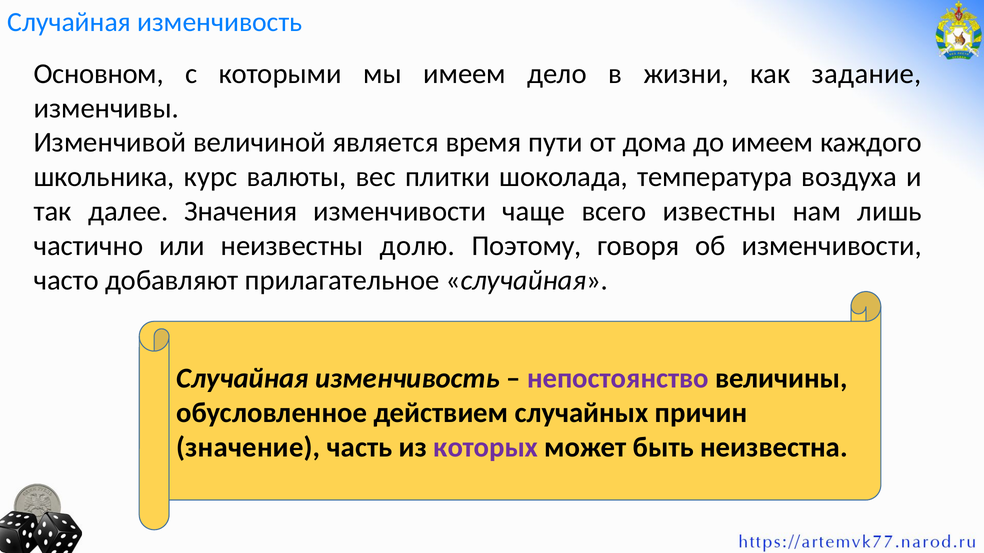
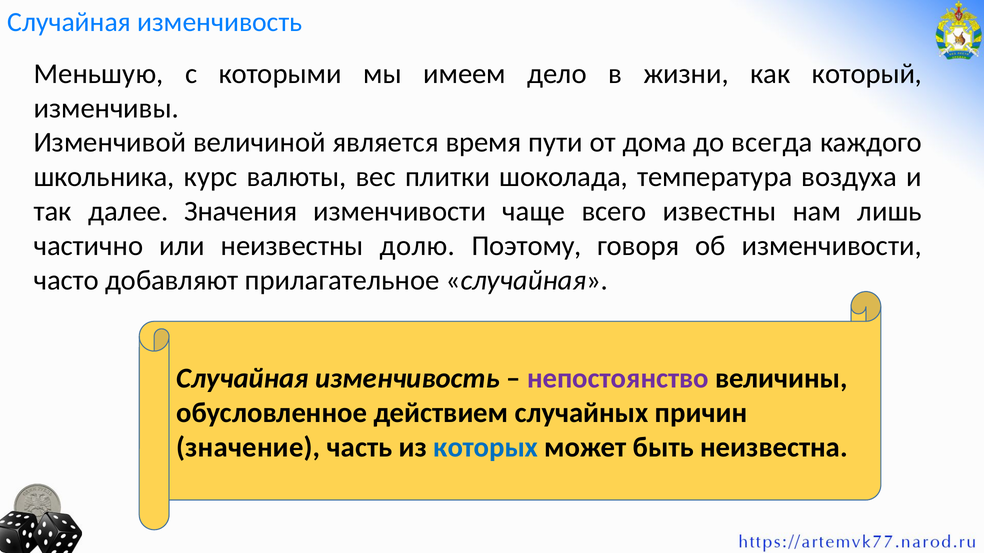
Основном: Основном -> Меньшую
задание: задание -> который
до имеем: имеем -> всегда
которых colour: purple -> blue
